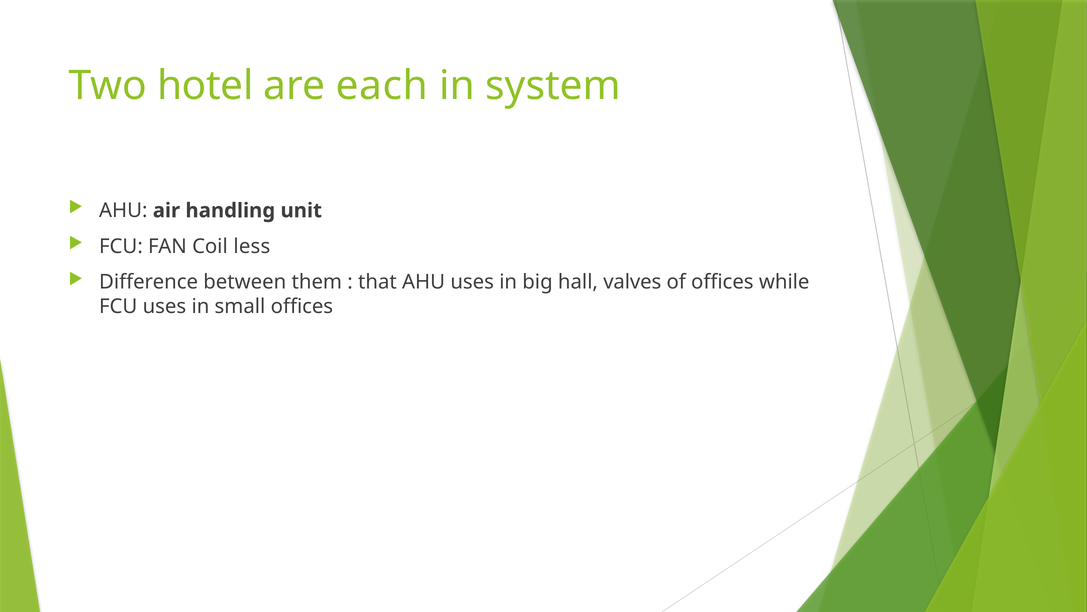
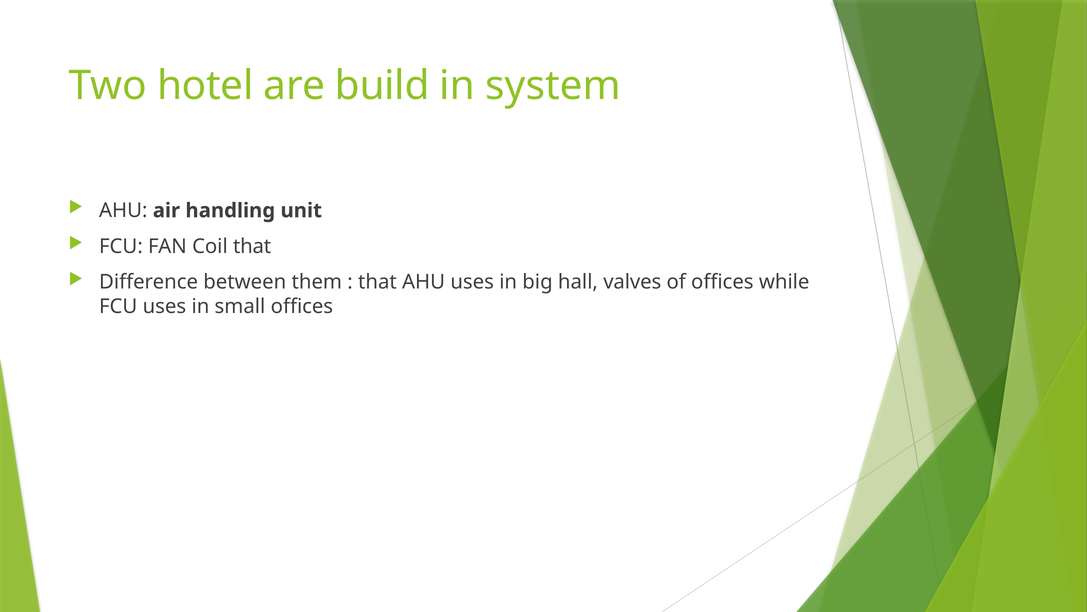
each: each -> build
Coil less: less -> that
